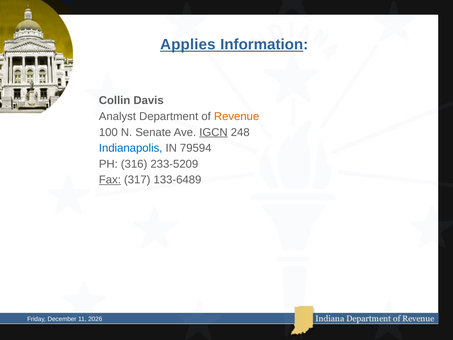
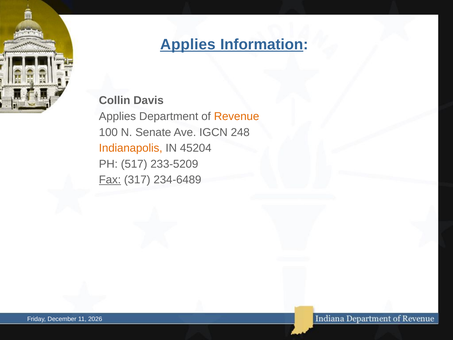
Analyst at (117, 116): Analyst -> Applies
IGCN underline: present -> none
Indianapolis colour: blue -> orange
79594: 79594 -> 45204
316: 316 -> 517
133-6489: 133-6489 -> 234-6489
